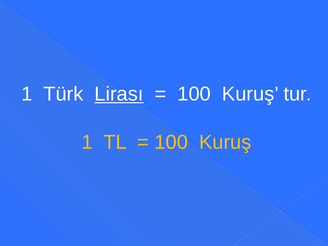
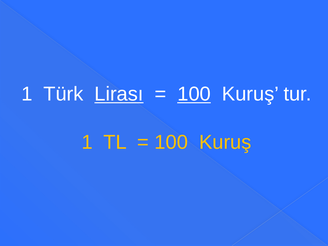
100 at (194, 94) underline: none -> present
